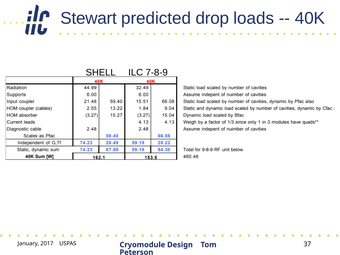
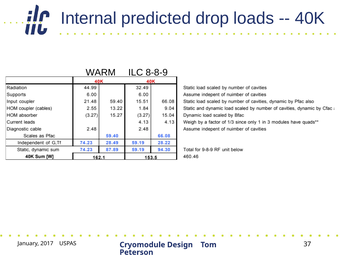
Stewart: Stewart -> Internal
SHELL: SHELL -> WARM
7-8-9: 7-8-9 -> 8-8-9
